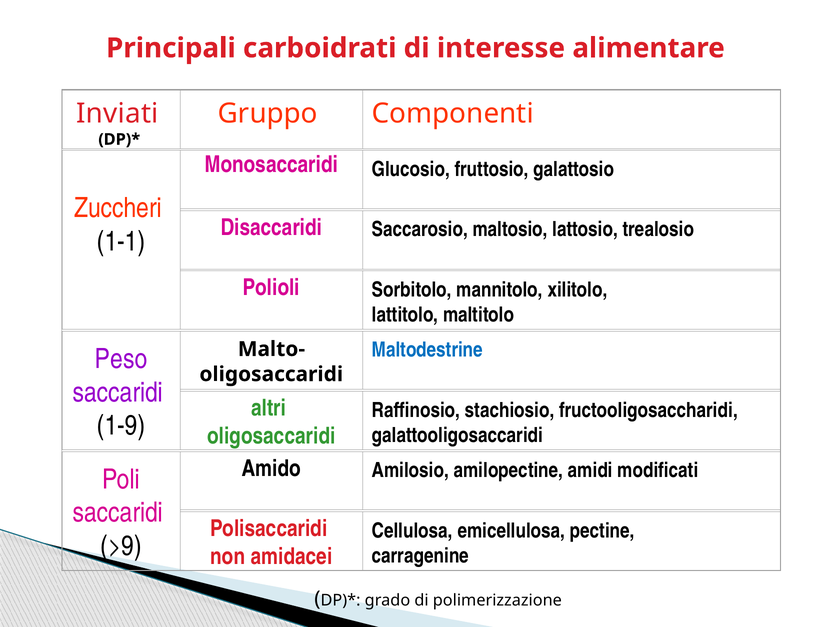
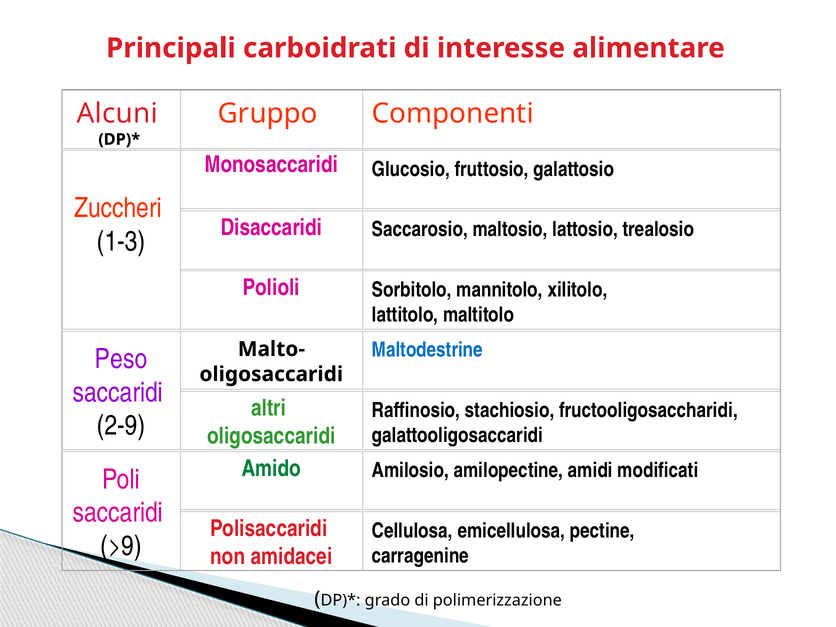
Inviati: Inviati -> Alcuni
1-1: 1-1 -> 1-3
1-9: 1-9 -> 2-9
Amido colour: black -> green
